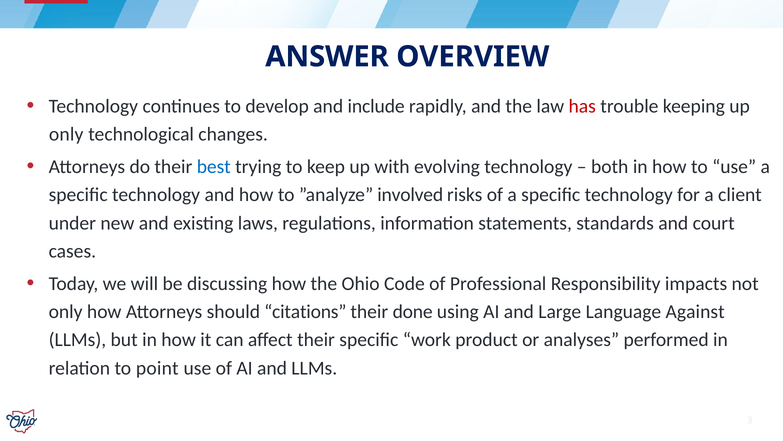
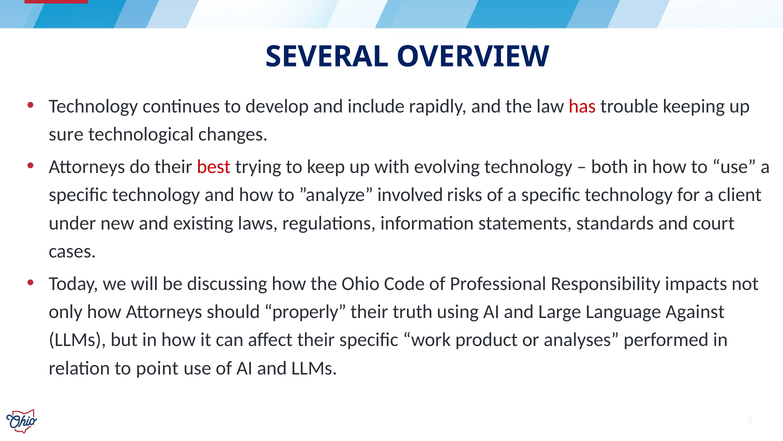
ANSWER: ANSWER -> SEVERAL
only at (66, 134): only -> sure
best colour: blue -> red
citations: citations -> properly
done: done -> truth
